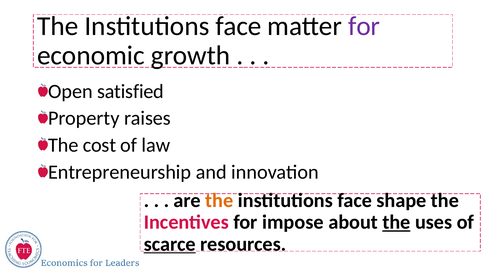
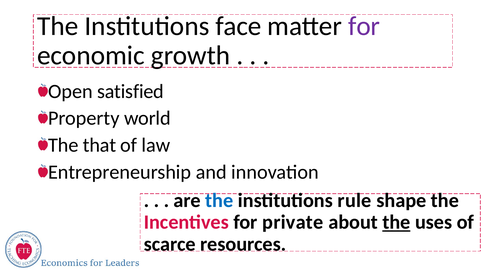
raises: raises -> world
cost: cost -> that
the at (219, 201) colour: orange -> blue
face at (355, 201): face -> rule
impose: impose -> private
scarce underline: present -> none
